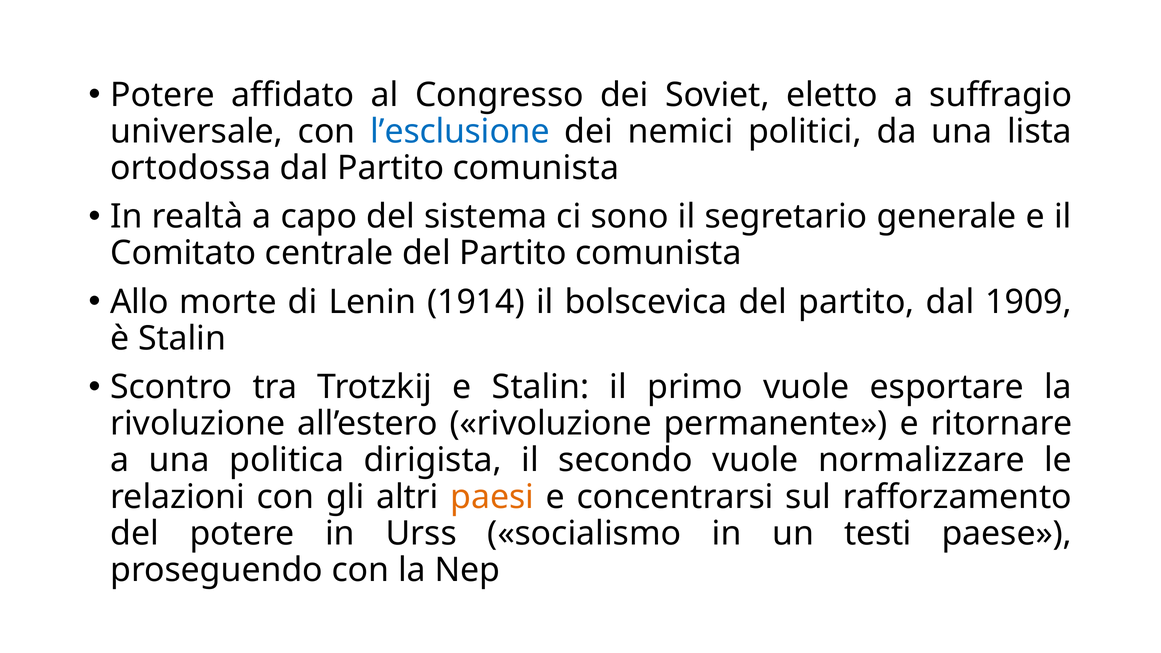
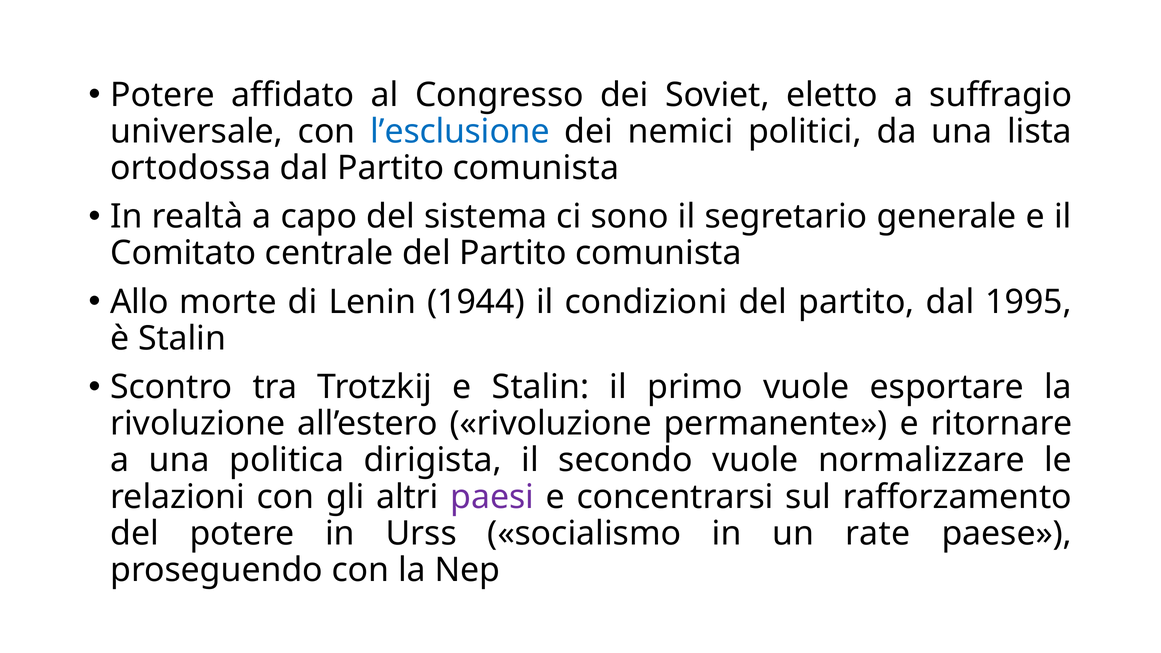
1914: 1914 -> 1944
bolscevica: bolscevica -> condizioni
1909: 1909 -> 1995
paesi colour: orange -> purple
testi: testi -> rate
